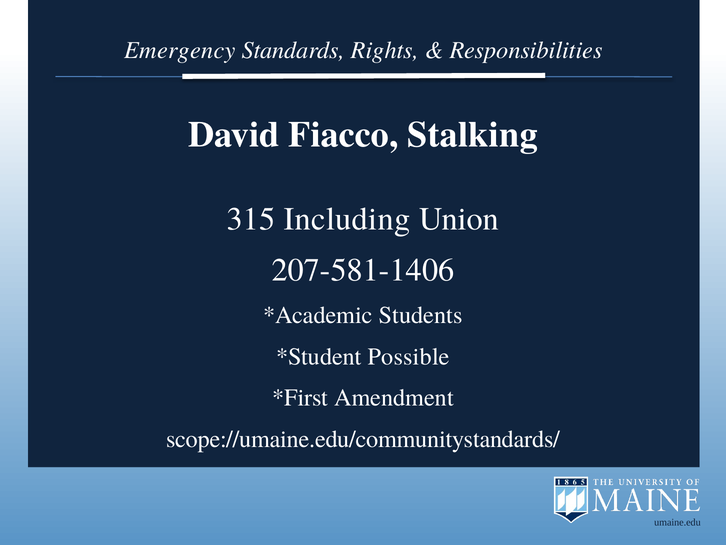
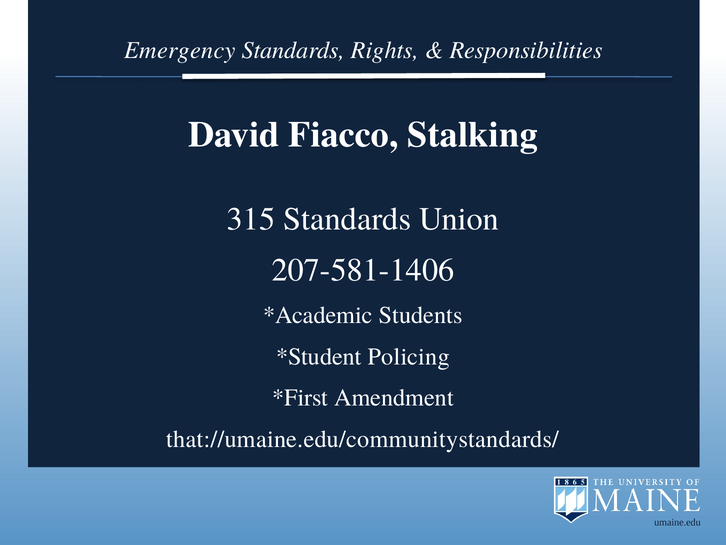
315 Including: Including -> Standards
Possible: Possible -> Policing
scope://umaine.edu/communitystandards/: scope://umaine.edu/communitystandards/ -> that://umaine.edu/communitystandards/
